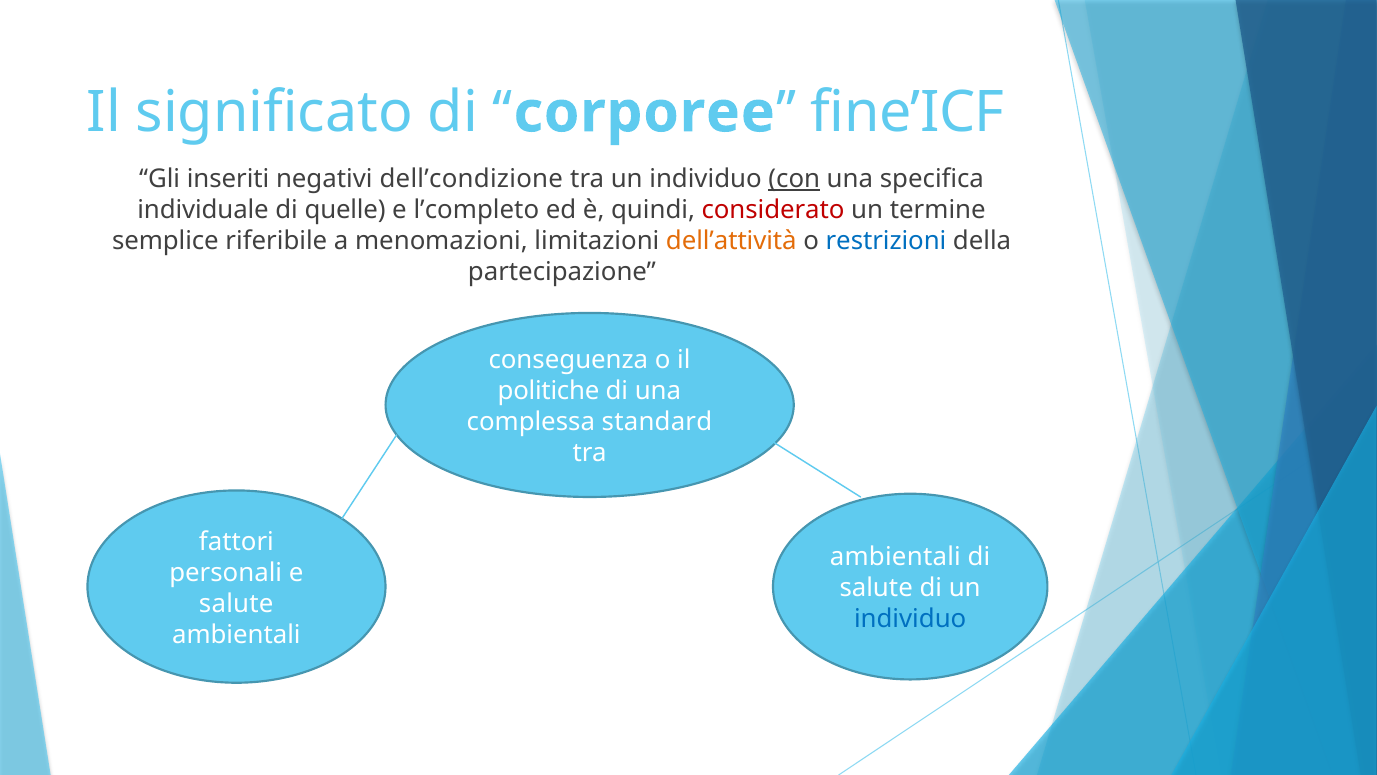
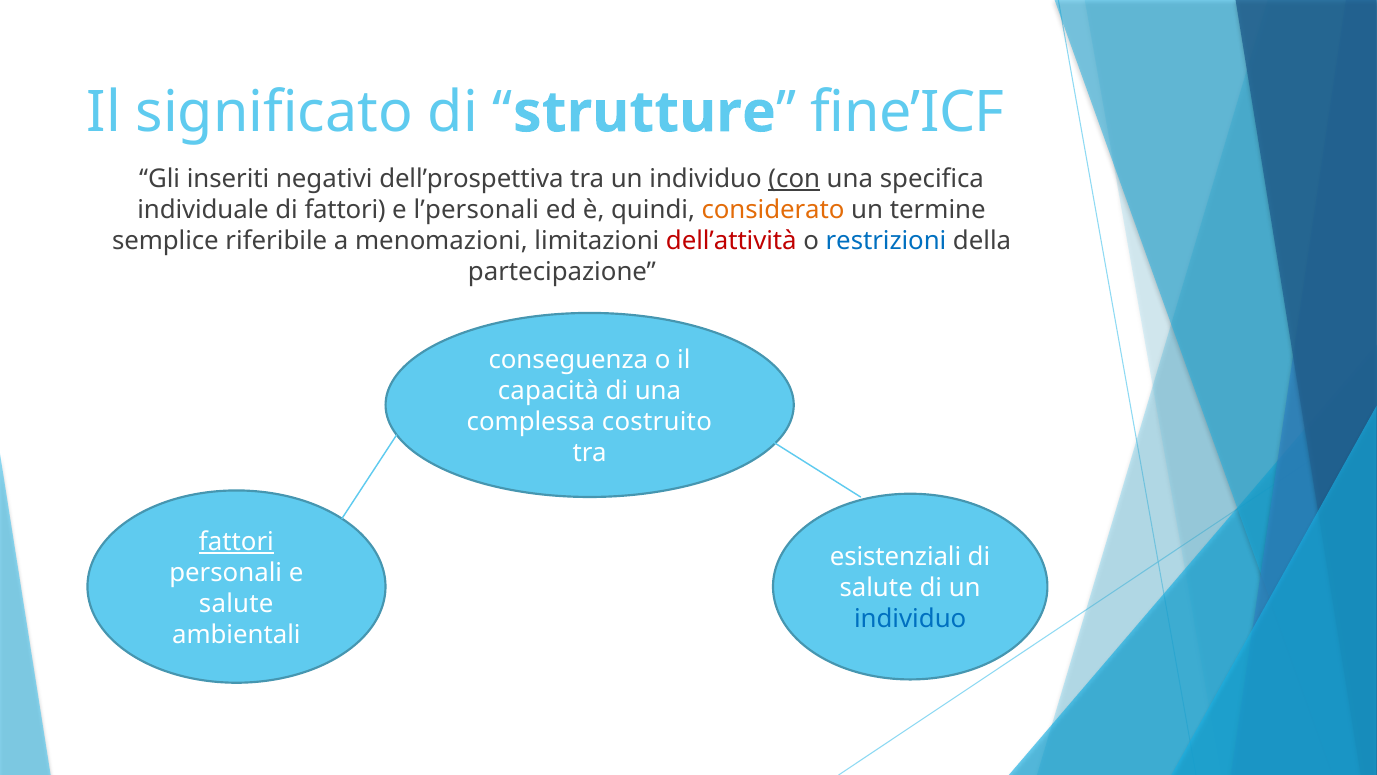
corporee: corporee -> strutture
dell’condizione: dell’condizione -> dell’prospettiva
di quelle: quelle -> fattori
l’completo: l’completo -> l’personali
considerato colour: red -> orange
dell’attività colour: orange -> red
politiche: politiche -> capacità
standard: standard -> costruito
fattori at (236, 542) underline: none -> present
ambientali at (895, 557): ambientali -> esistenziali
